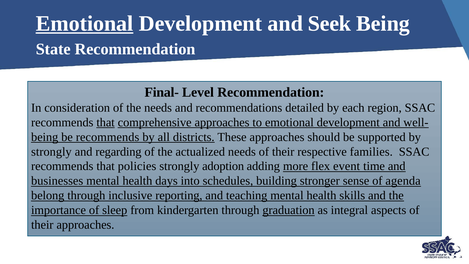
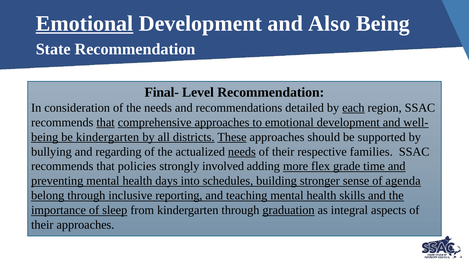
Seek: Seek -> Also
each underline: none -> present
be recommends: recommends -> kindergarten
These underline: none -> present
strongly at (51, 152): strongly -> bullying
needs at (242, 152) underline: none -> present
adoption: adoption -> involved
event: event -> grade
businesses: businesses -> preventing
